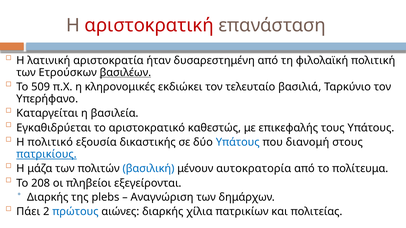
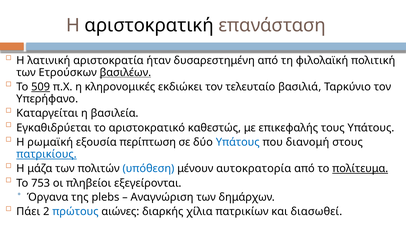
αριστοκρατική colour: red -> black
509 underline: none -> present
πολιτικό: πολιτικό -> ρωμαϊκή
δικαστικής: δικαστικής -> περίπτωση
βασιλική: βασιλική -> υπόθεση
πολίτευμα underline: none -> present
208: 208 -> 753
Διαρκής at (48, 197): Διαρκής -> Όργανα
πολιτείας: πολιτείας -> διασωθεί
